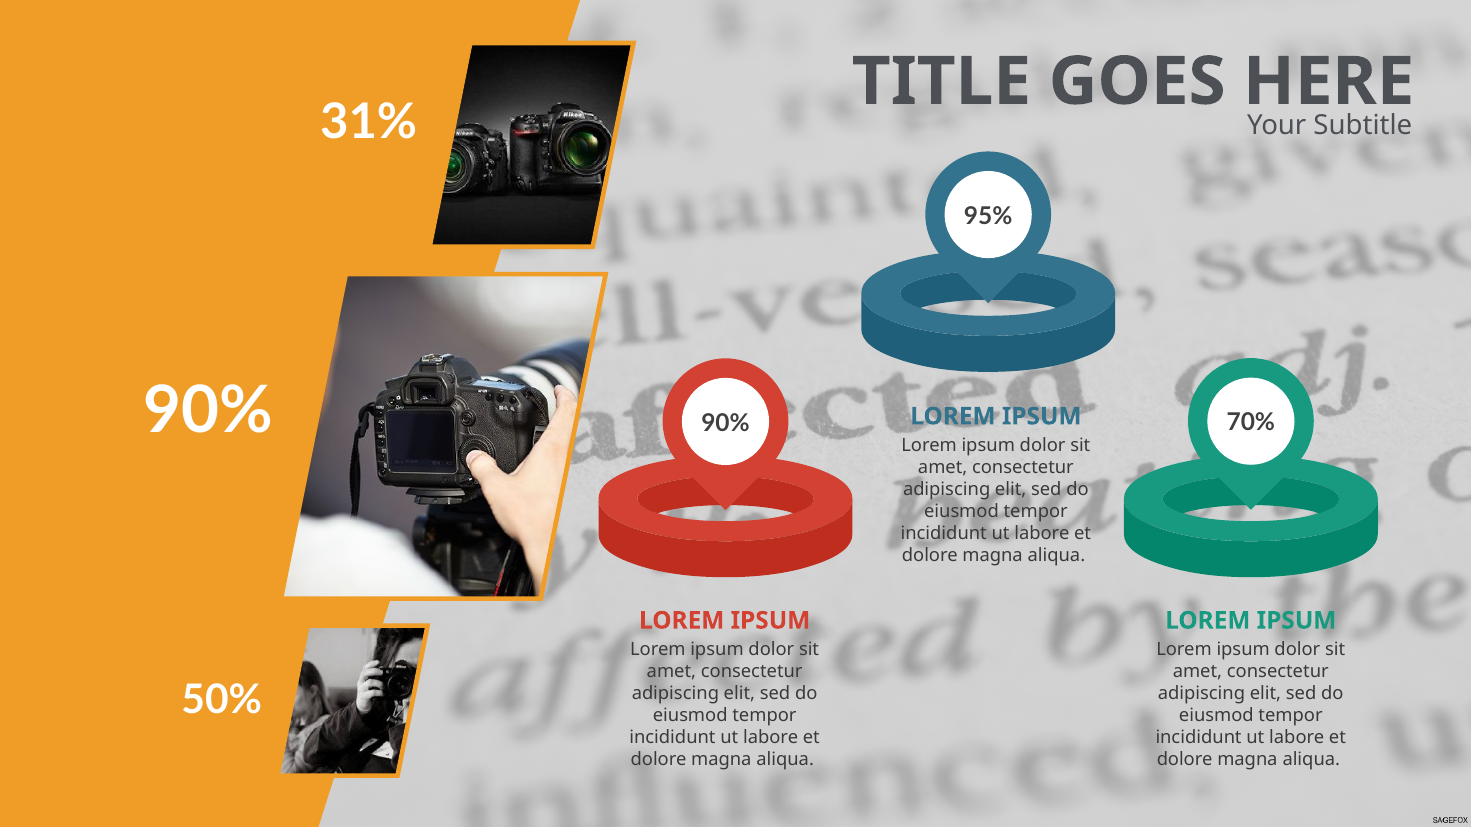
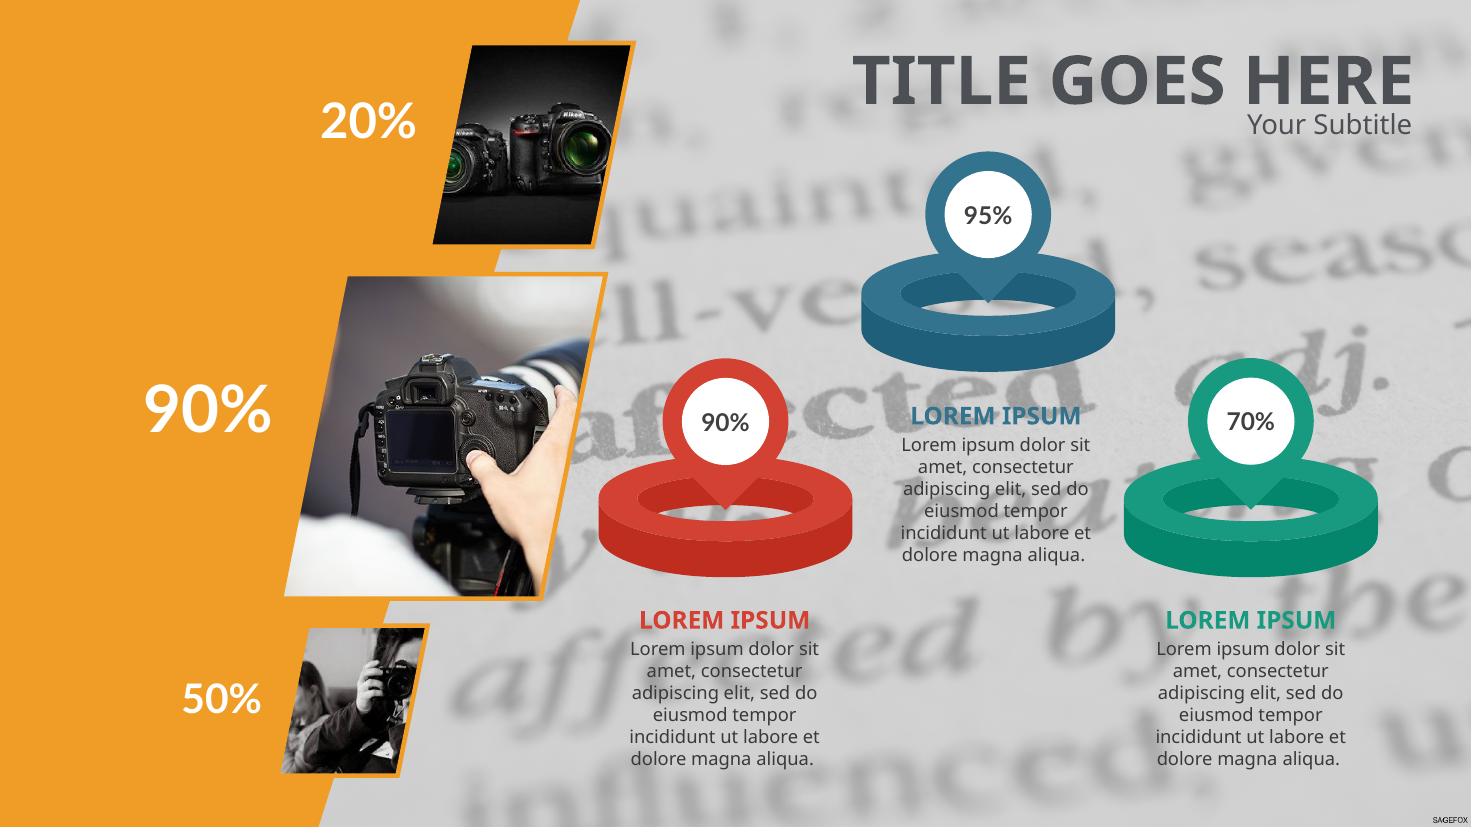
31%: 31% -> 20%
